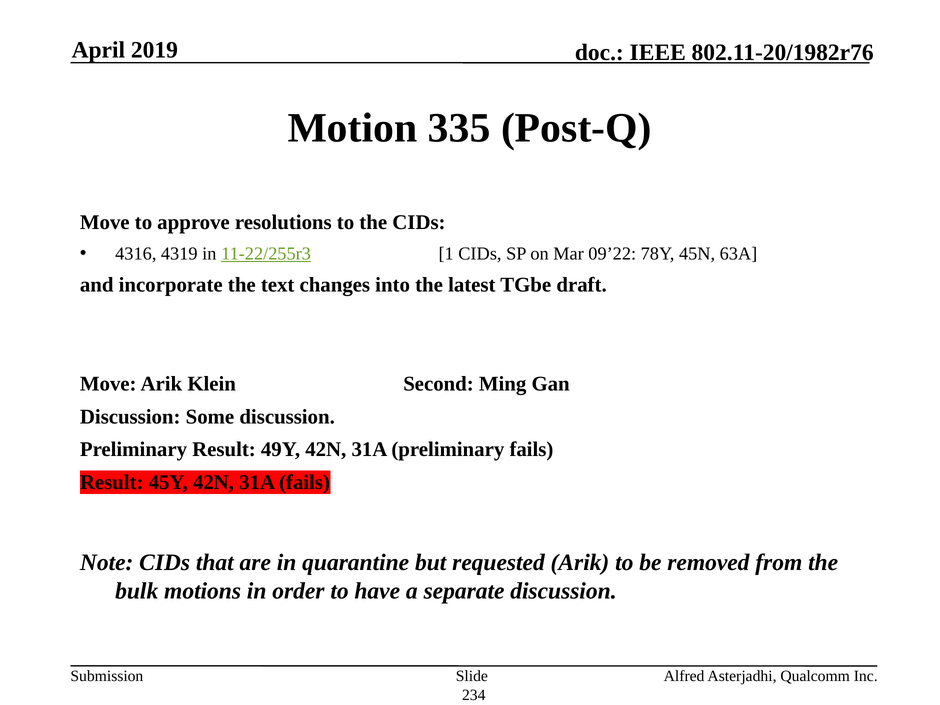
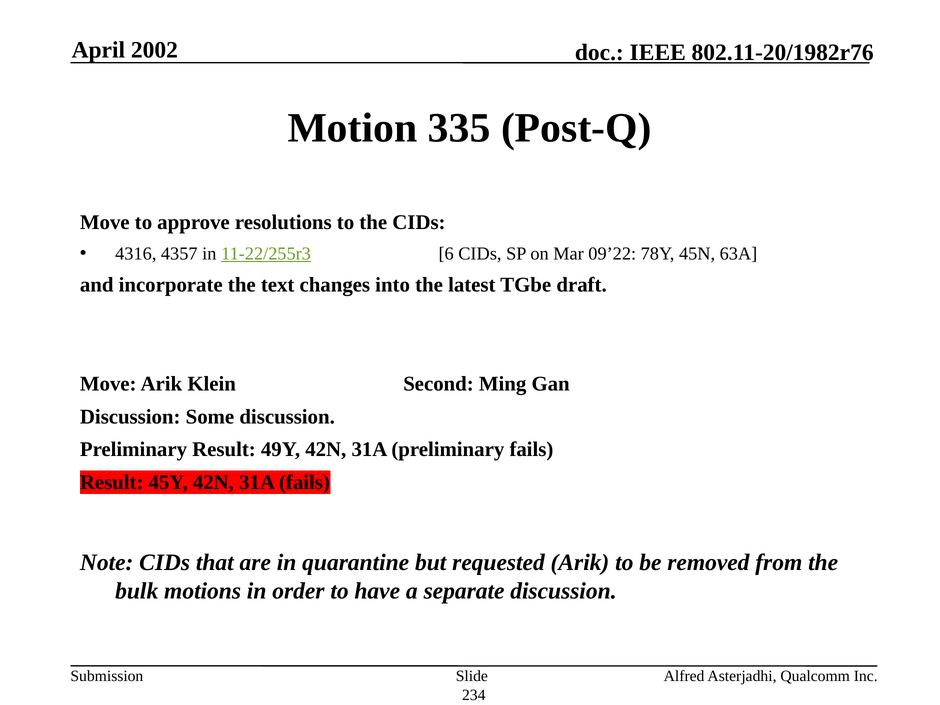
2019: 2019 -> 2002
4319: 4319 -> 4357
1: 1 -> 6
